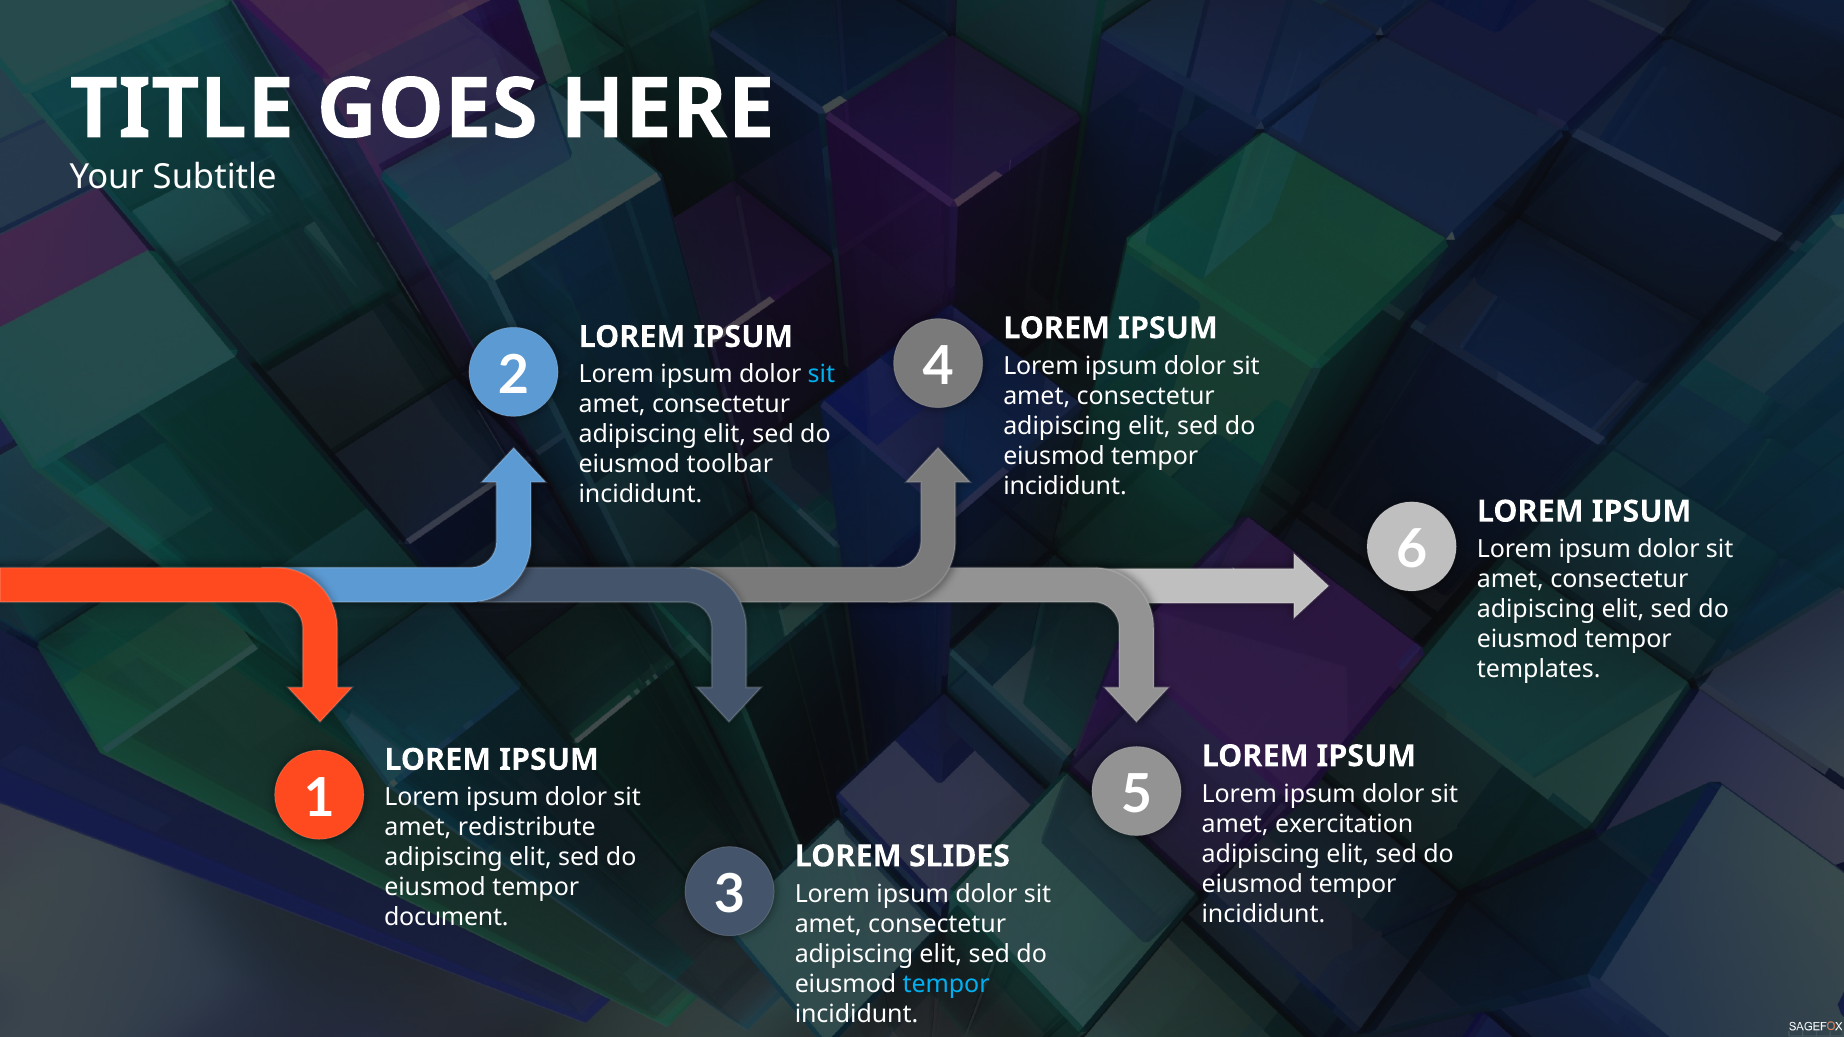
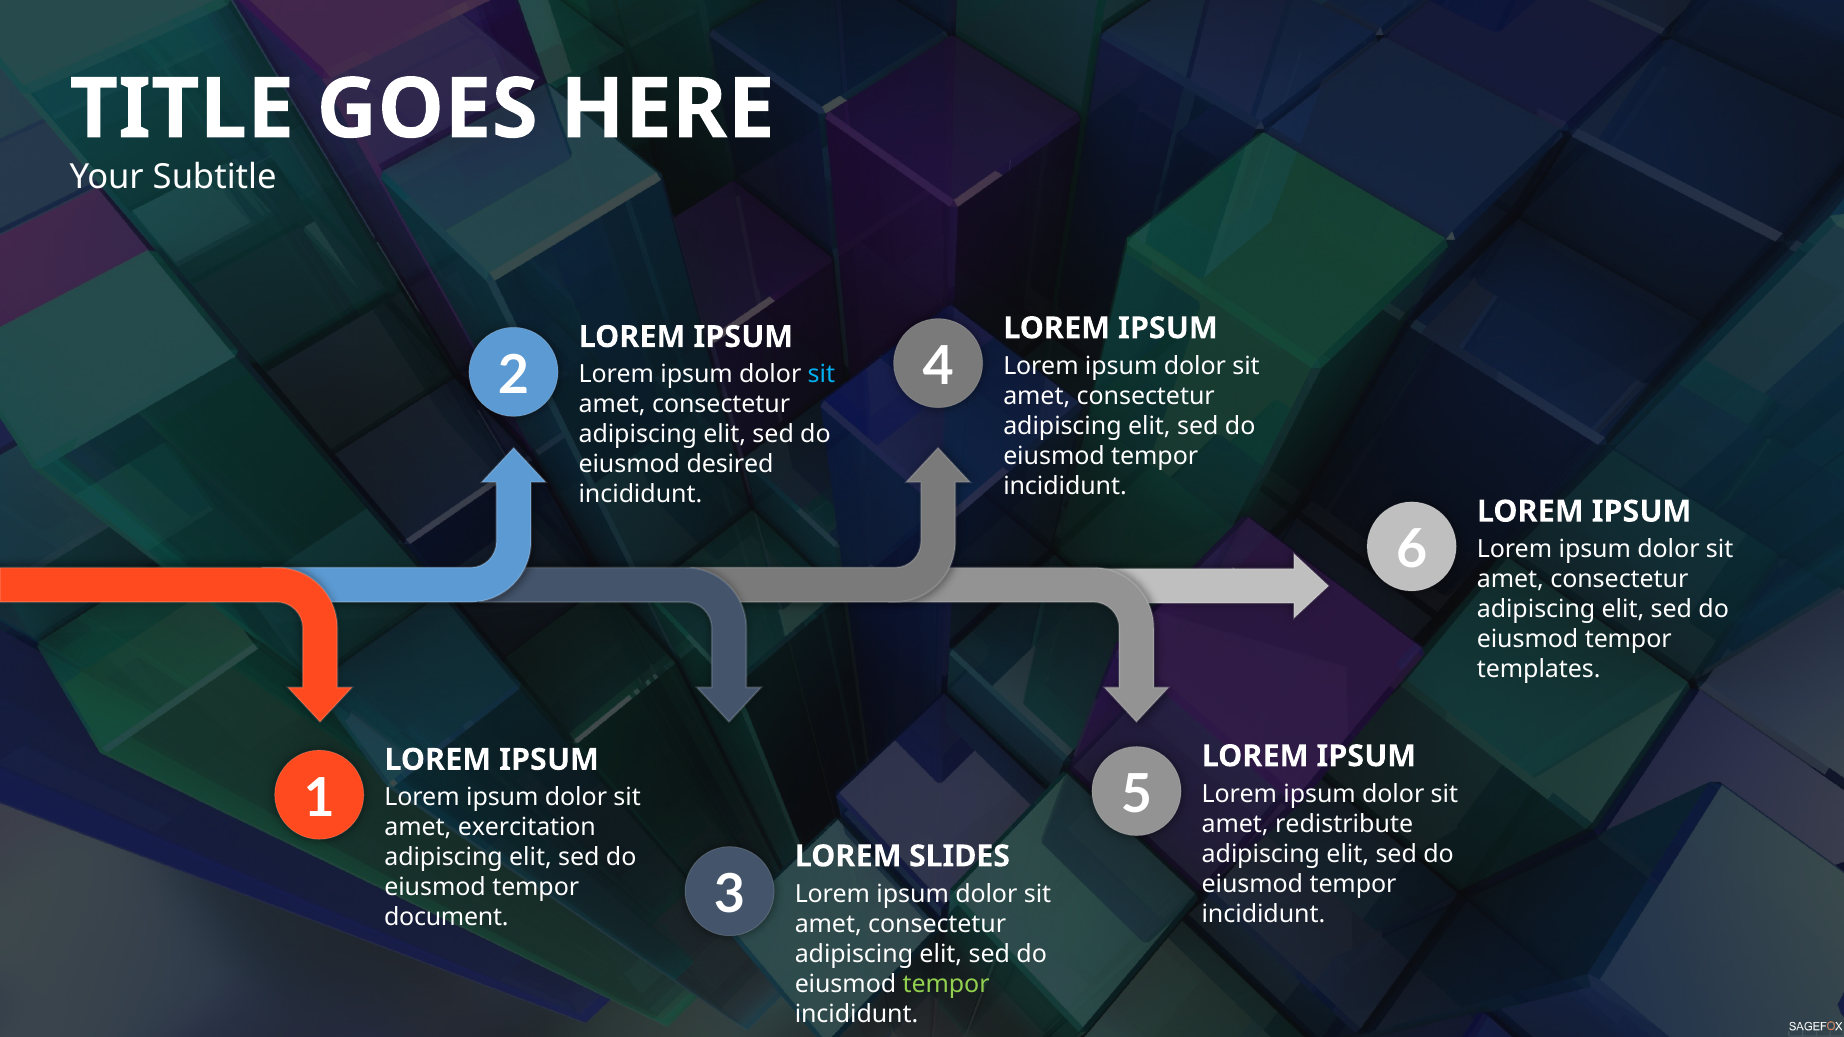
toolbar: toolbar -> desired
exercitation: exercitation -> redistribute
redistribute: redistribute -> exercitation
tempor at (946, 984) colour: light blue -> light green
